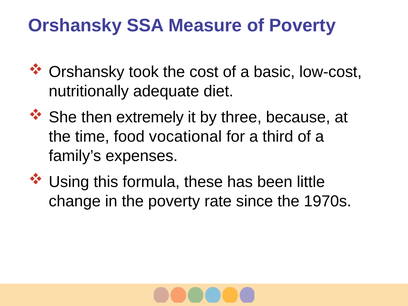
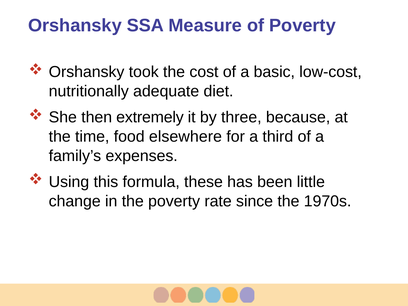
vocational: vocational -> elsewhere
